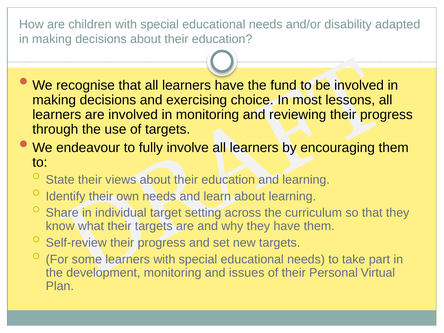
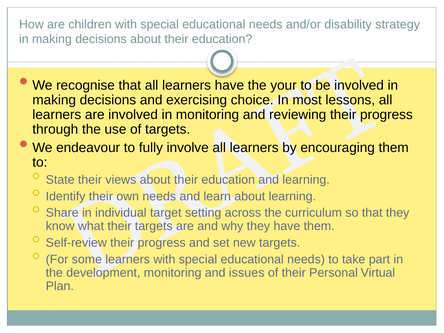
adapted: adapted -> strategy
fund: fund -> your
